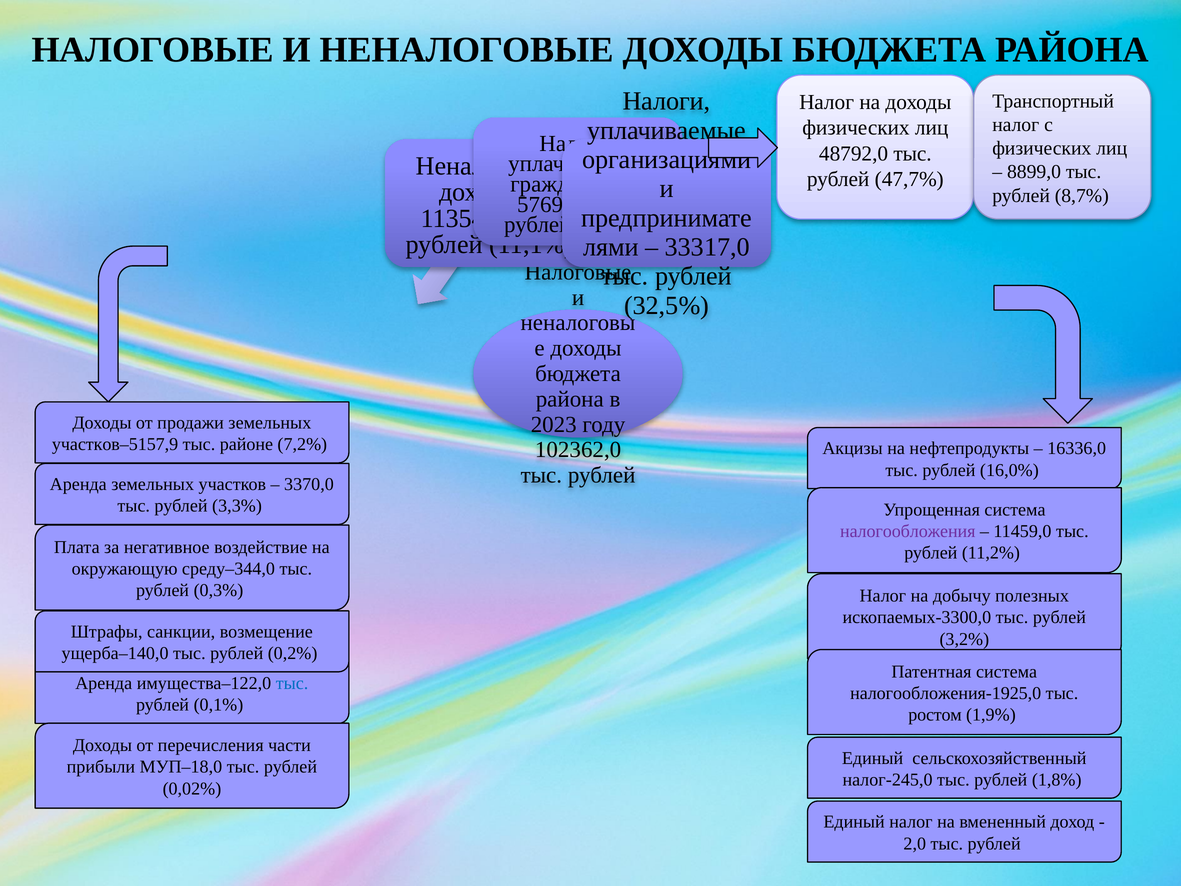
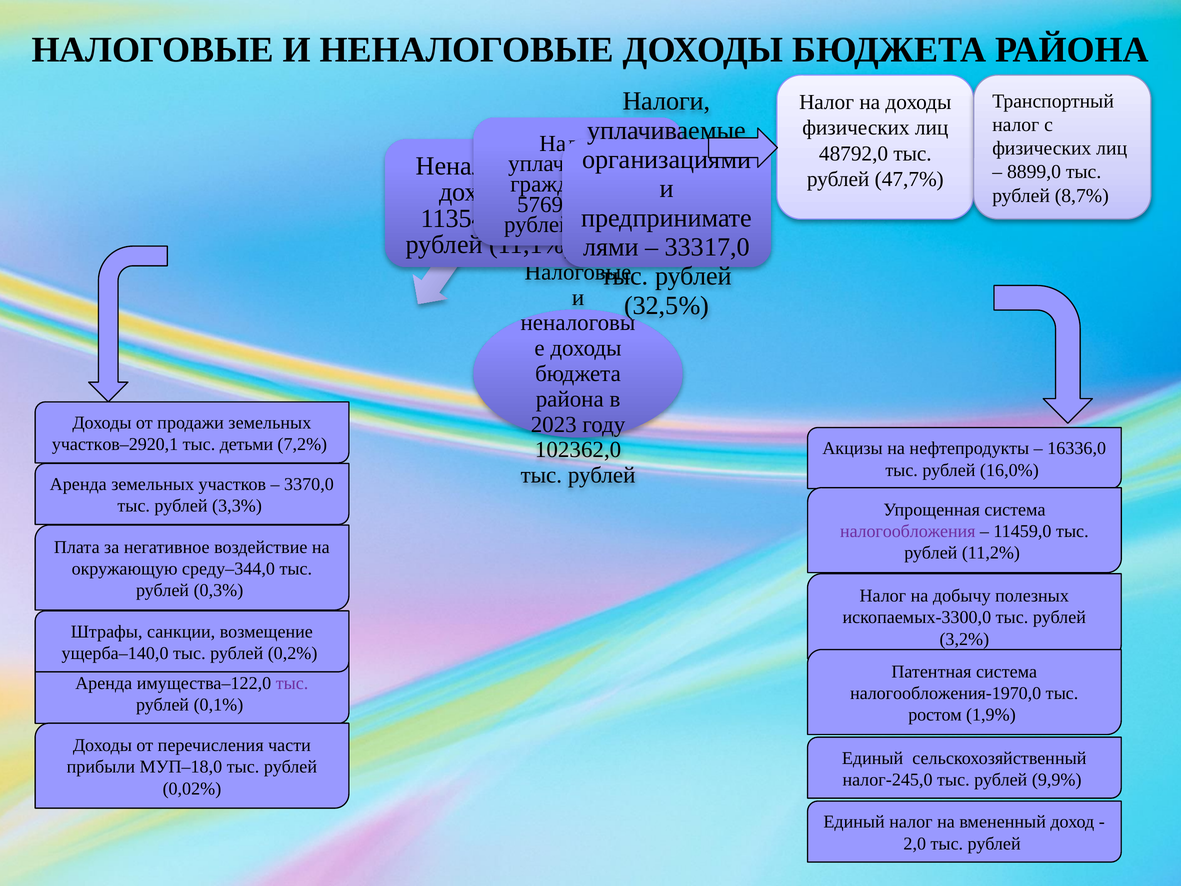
участков–5157,9: участков–5157,9 -> участков–2920,1
районе: районе -> детьми
тыс at (292, 683) colour: blue -> purple
налогообложения-1925,0: налогообложения-1925,0 -> налогообложения-1970,0
1,8%: 1,8% -> 9,9%
